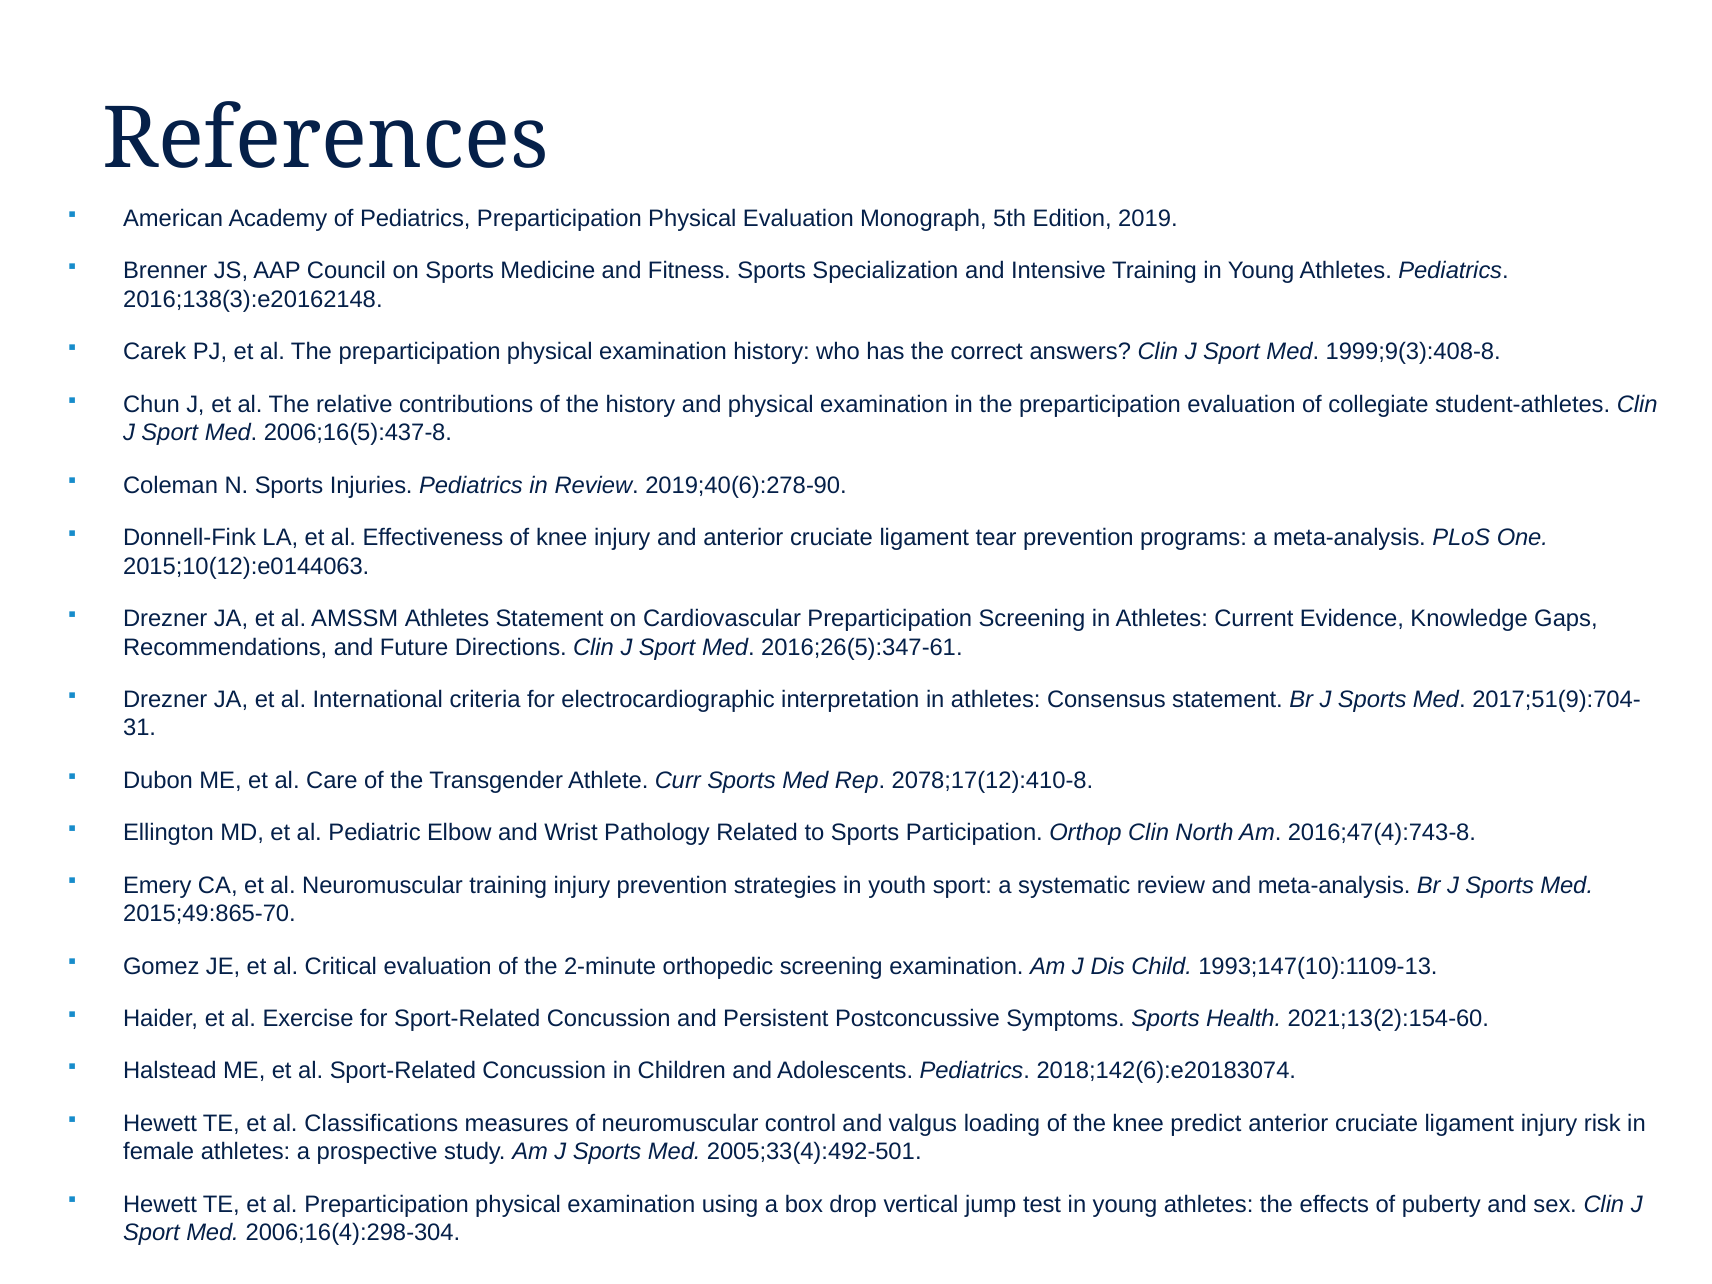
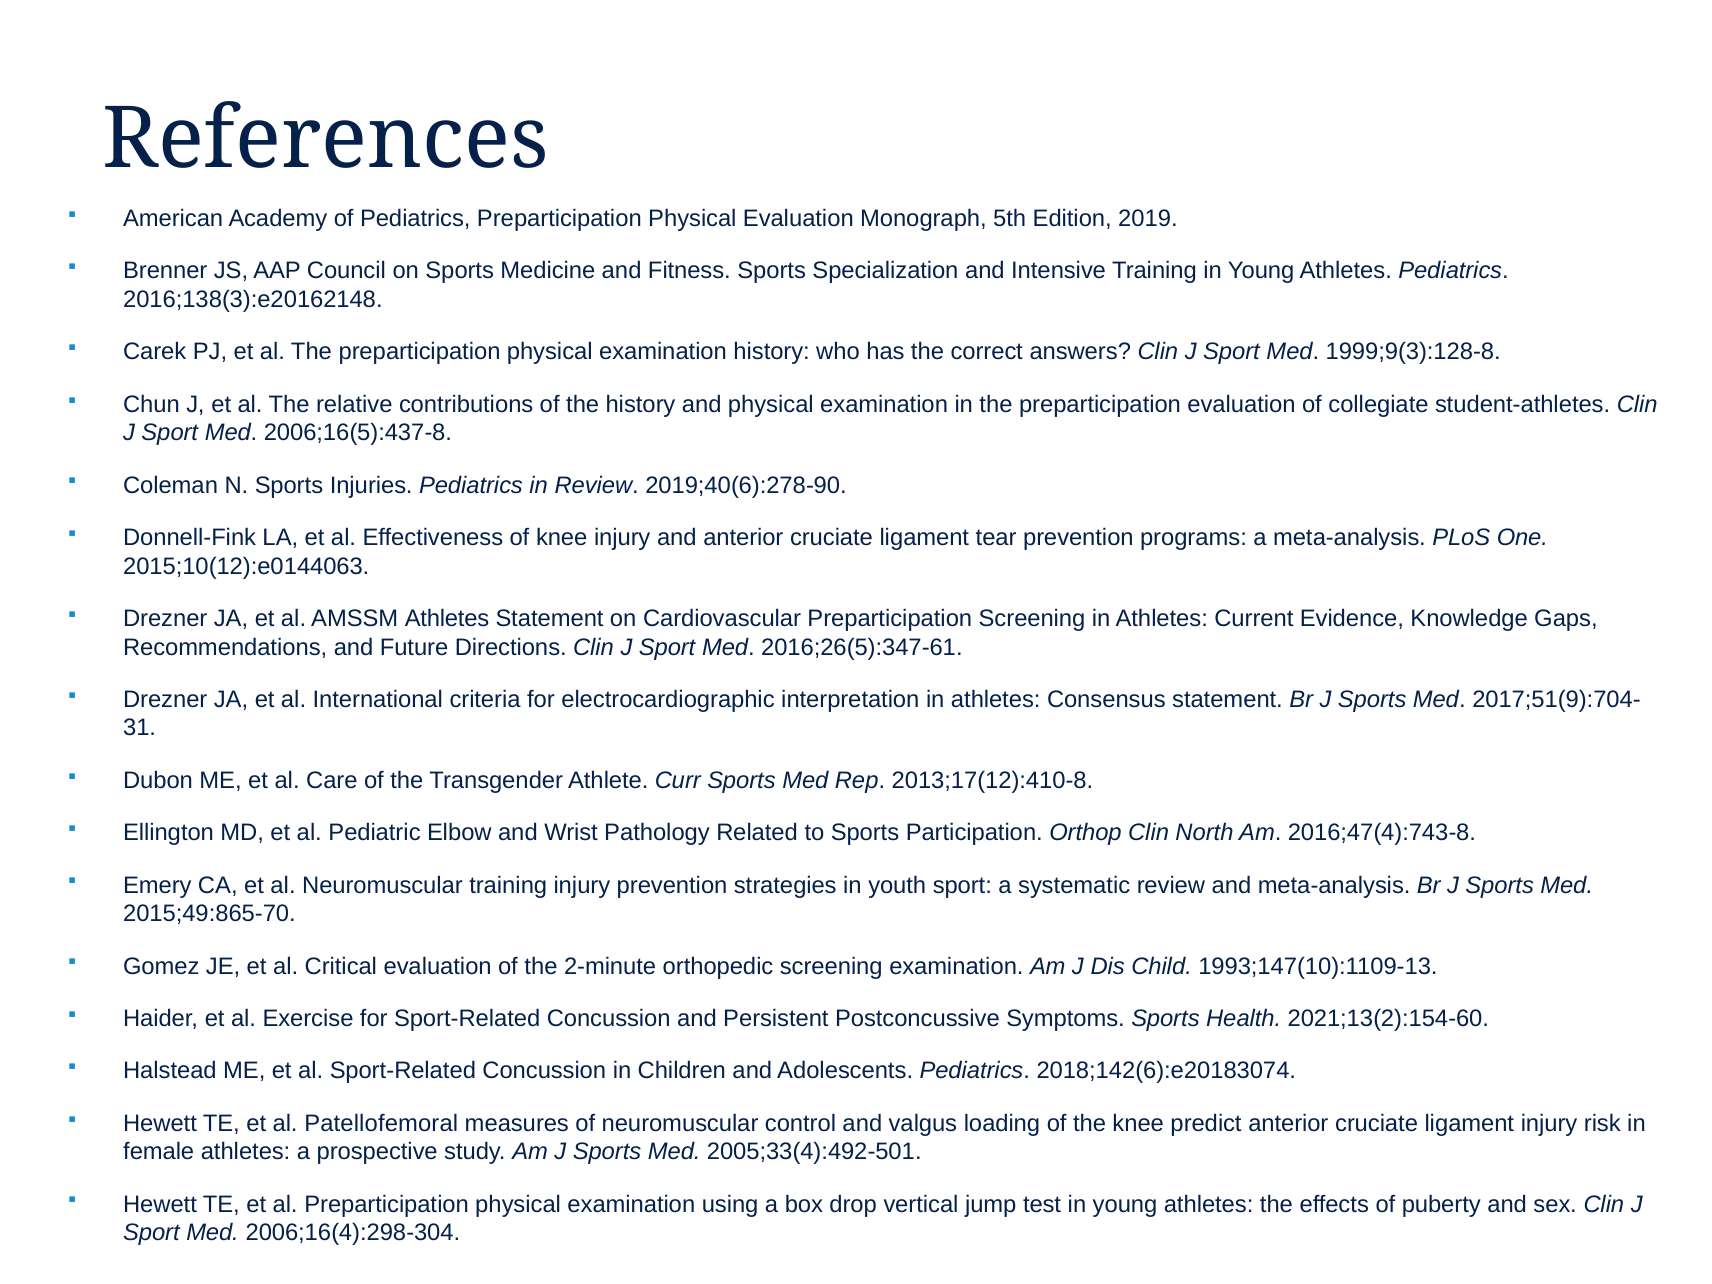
1999;9(3):408-8: 1999;9(3):408-8 -> 1999;9(3):128-8
2078;17(12):410-8: 2078;17(12):410-8 -> 2013;17(12):410-8
Classifications: Classifications -> Patellofemoral
